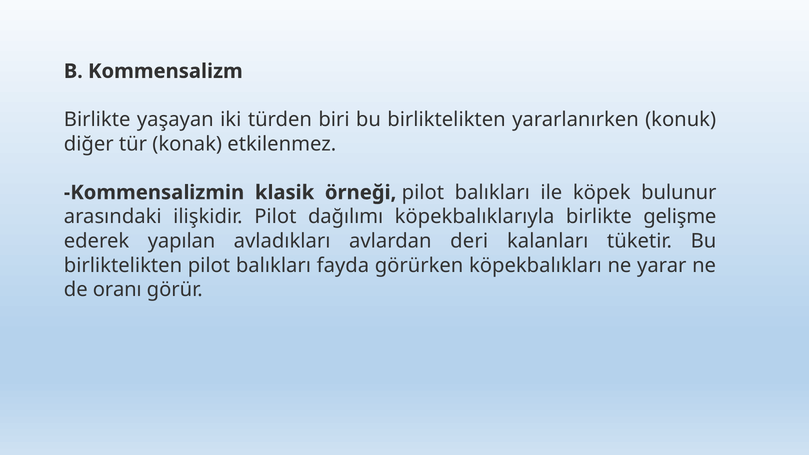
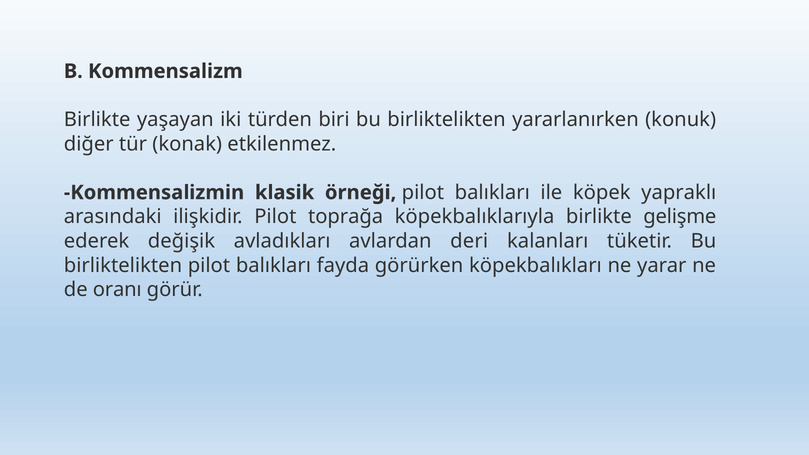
bulunur: bulunur -> yapraklı
dağılımı: dağılımı -> toprağa
yapılan: yapılan -> değişik
